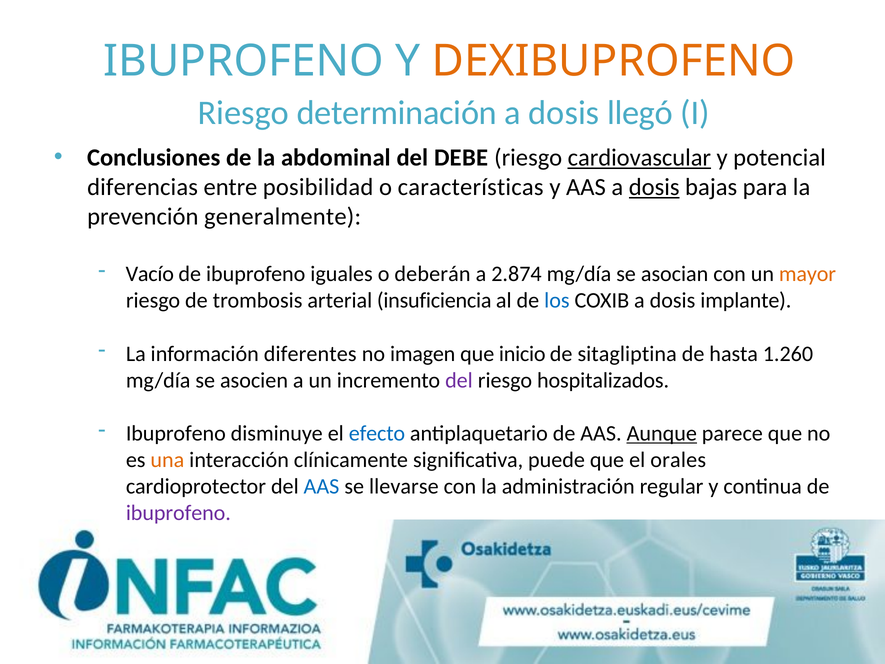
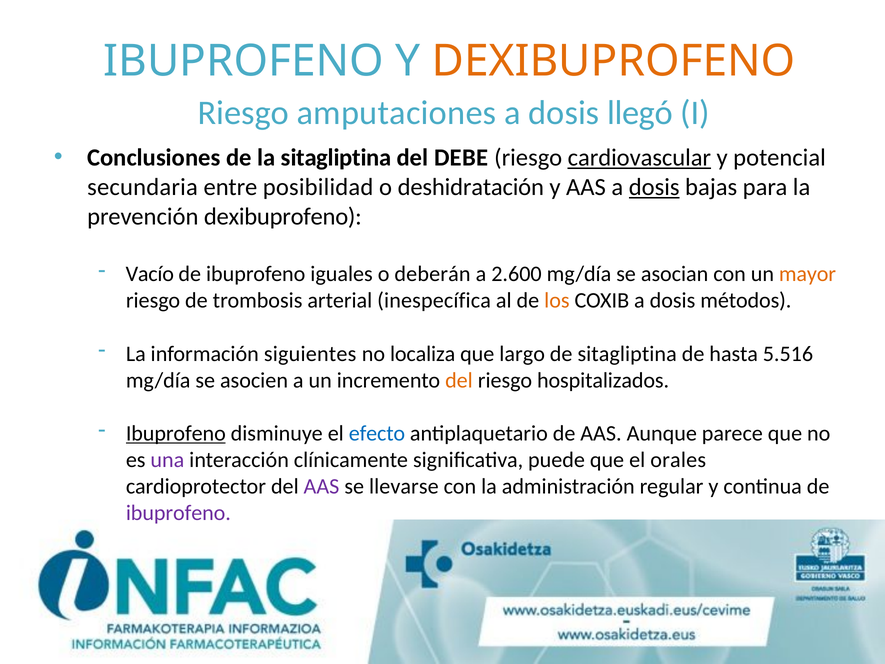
determinación: determinación -> amputaciones
la abdominal: abdominal -> sitagliptina
diferencias: diferencias -> secundaria
características: características -> deshidratación
prevención generalmente: generalmente -> dexibuprofeno
2.874: 2.874 -> 2.600
insuficiencia: insuficiencia -> inespecífica
los colour: blue -> orange
implante: implante -> métodos
diferentes: diferentes -> siguientes
imagen: imagen -> localiza
inicio: inicio -> largo
1.260: 1.260 -> 5.516
del at (459, 380) colour: purple -> orange
Ibuprofeno at (176, 433) underline: none -> present
Aunque underline: present -> none
una colour: orange -> purple
AAS at (322, 486) colour: blue -> purple
